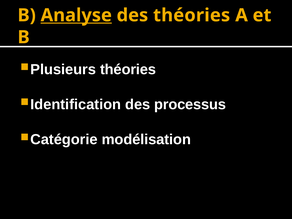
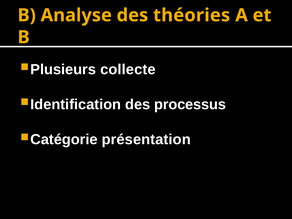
Analyse underline: present -> none
théories at (128, 69): théories -> collecte
modélisation: modélisation -> présentation
